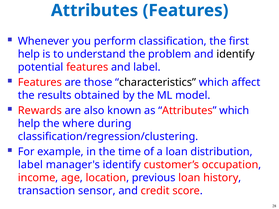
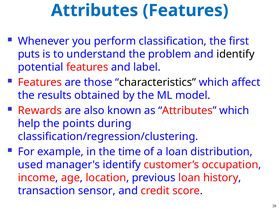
help at (29, 54): help -> puts
where: where -> points
label at (30, 165): label -> used
